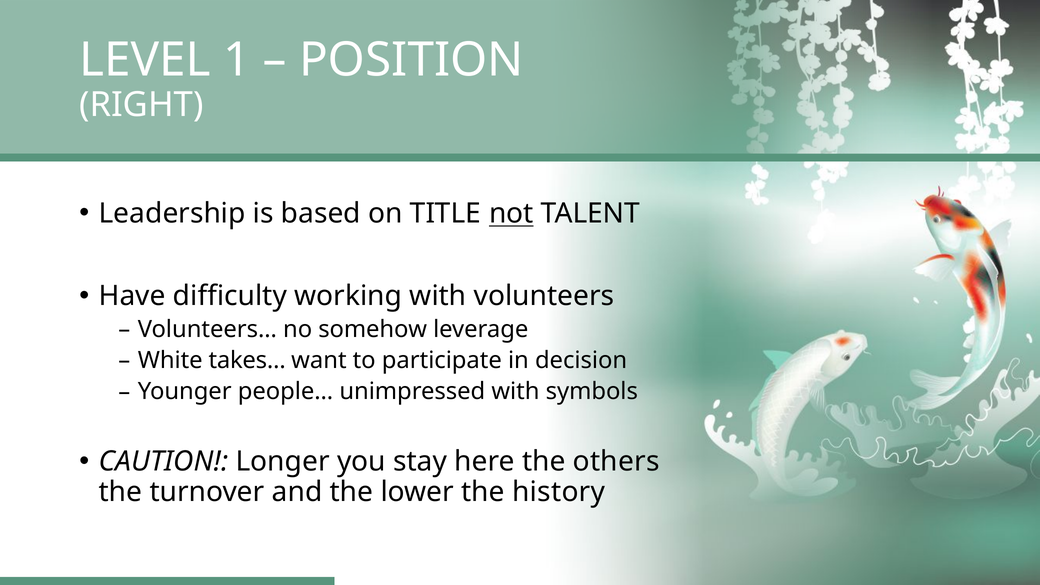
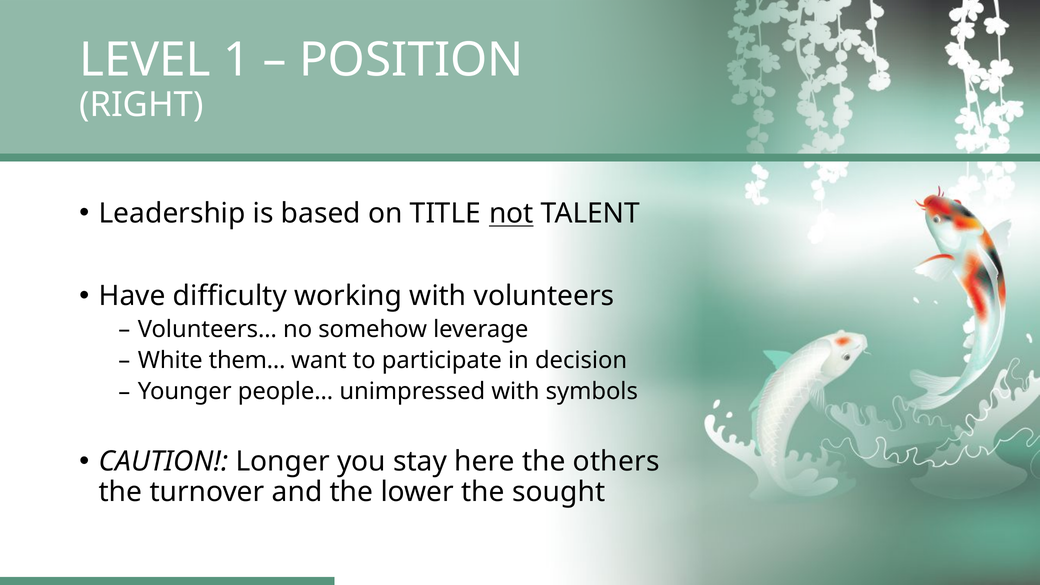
takes…: takes… -> them…
history: history -> sought
